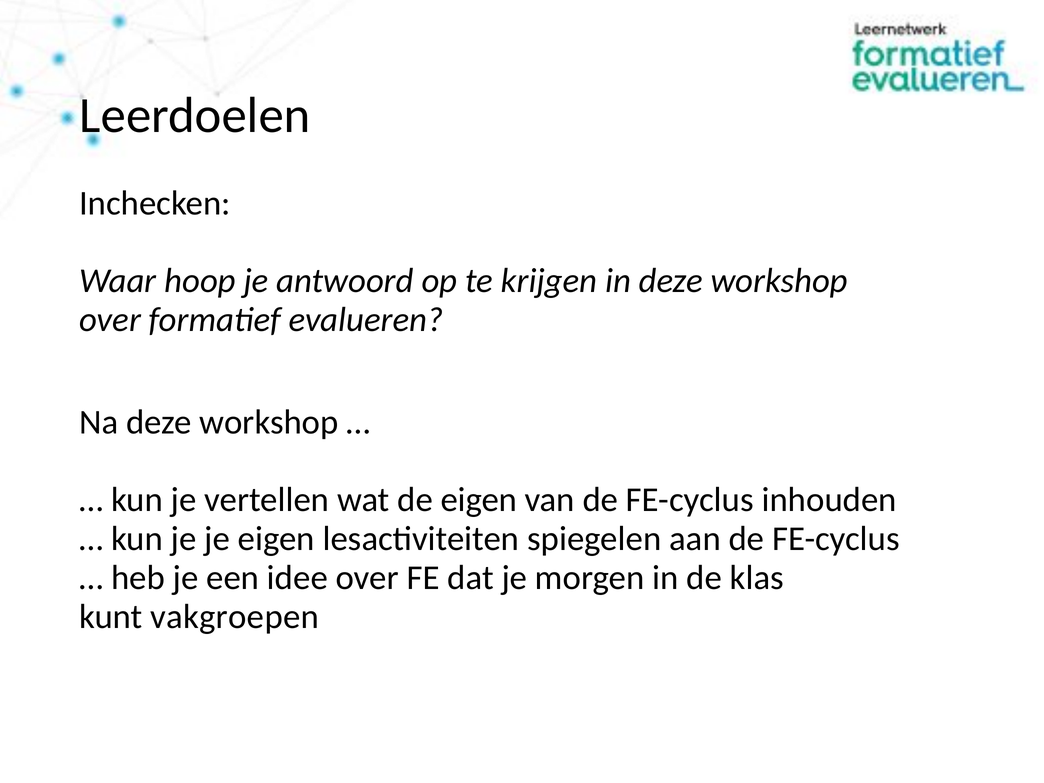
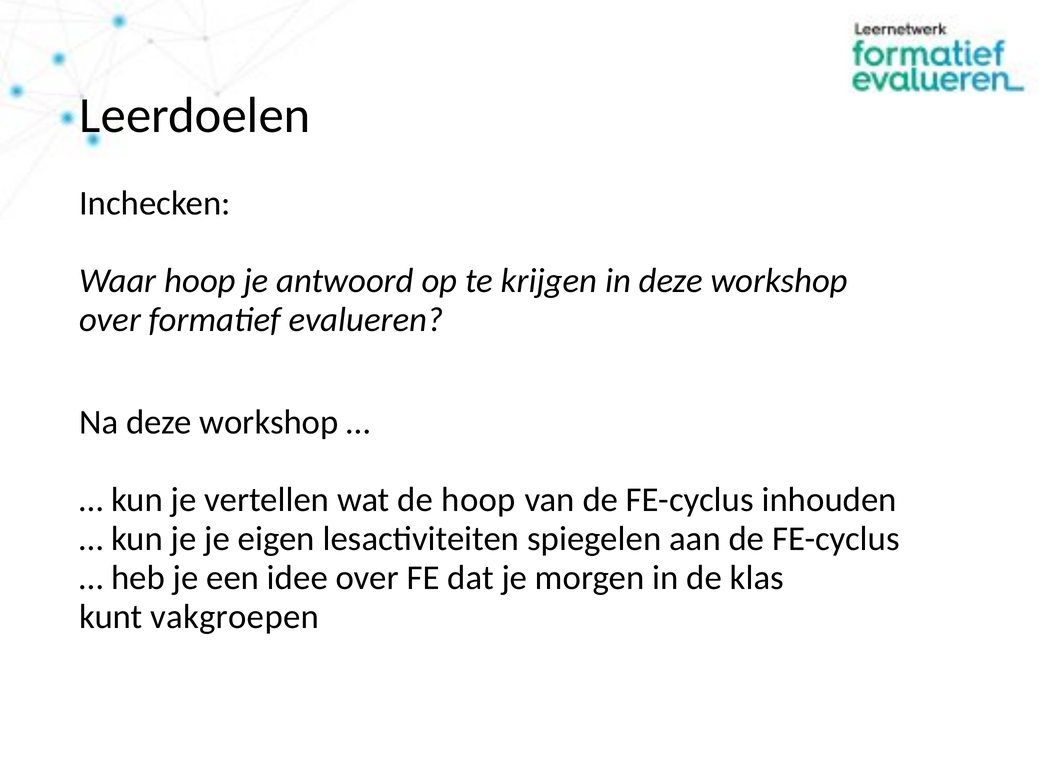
de eigen: eigen -> hoop
